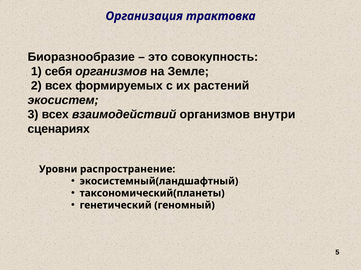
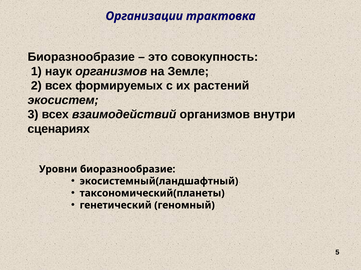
Организация: Организация -> Организации
себя: себя -> наук
Уровни распространение: распространение -> биоразнообразие
